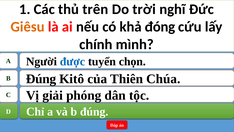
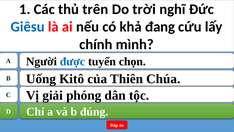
Giêsu colour: orange -> blue
đóng: đóng -> đang
Đúng at (41, 79): Đúng -> Uống
